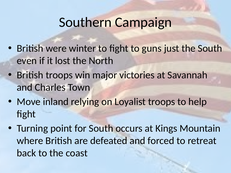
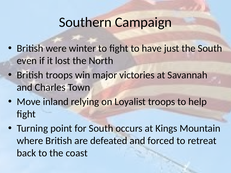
guns: guns -> have
